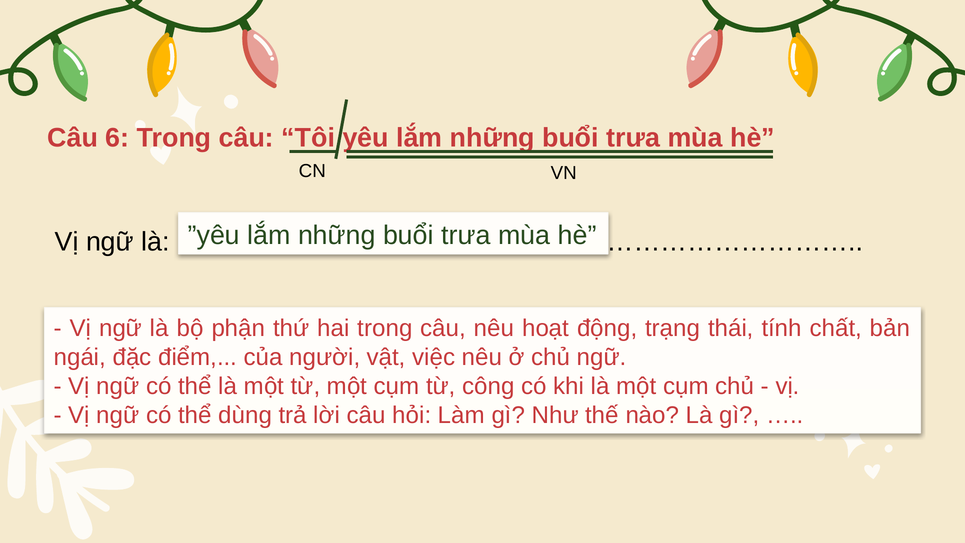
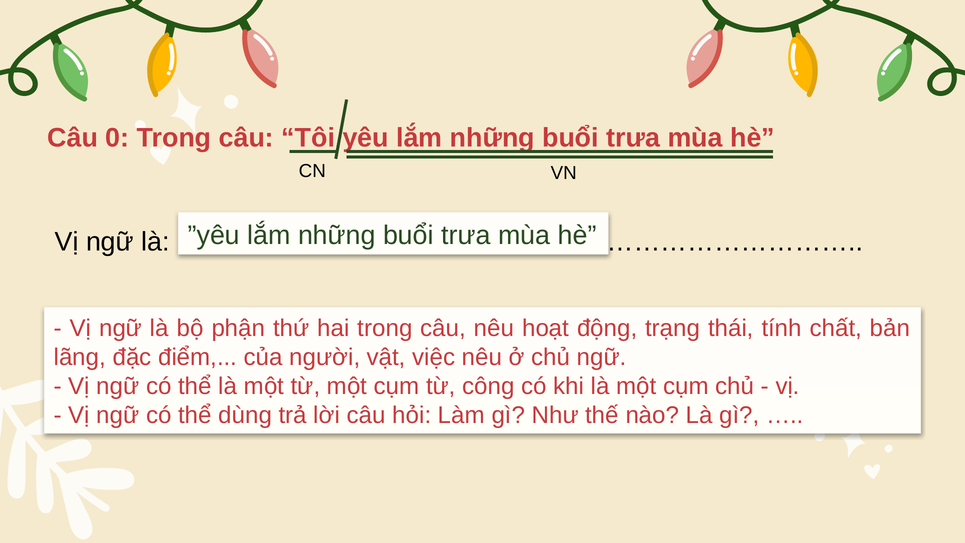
6: 6 -> 0
ngái: ngái -> lãng
